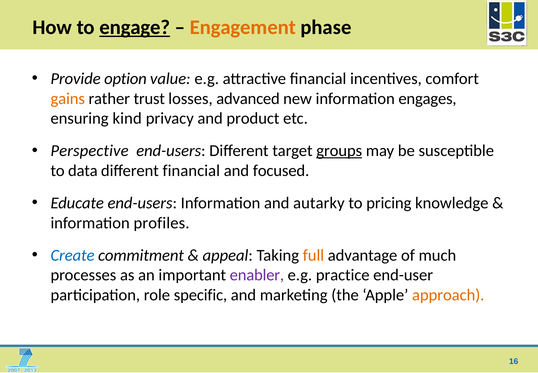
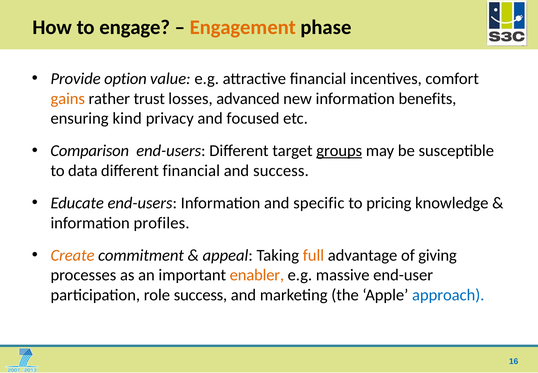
engage underline: present -> none
engages: engages -> benefits
product: product -> focused
Perspective: Perspective -> Comparison
and focused: focused -> success
autarky: autarky -> specific
Create colour: blue -> orange
much: much -> giving
enabler colour: purple -> orange
practice: practice -> massive
role specific: specific -> success
approach colour: orange -> blue
